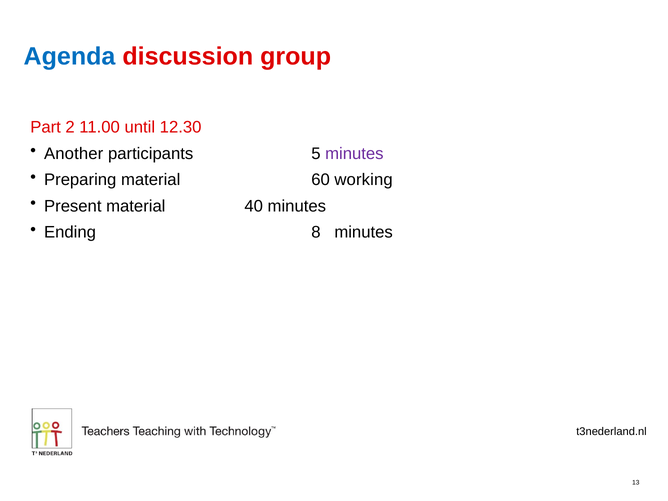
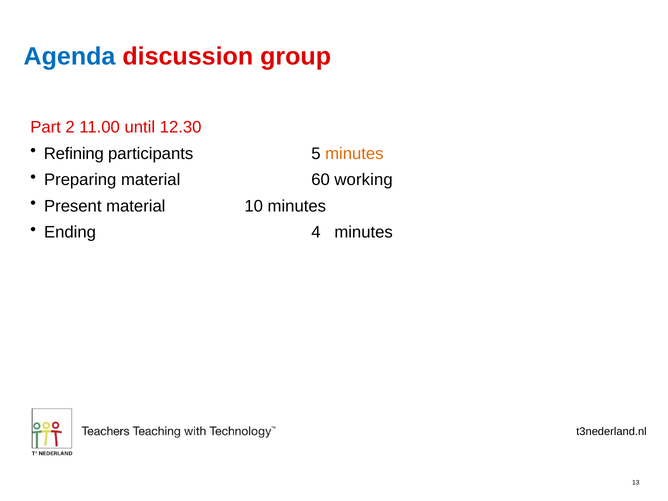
Another: Another -> Refining
minutes at (354, 154) colour: purple -> orange
40: 40 -> 10
8: 8 -> 4
